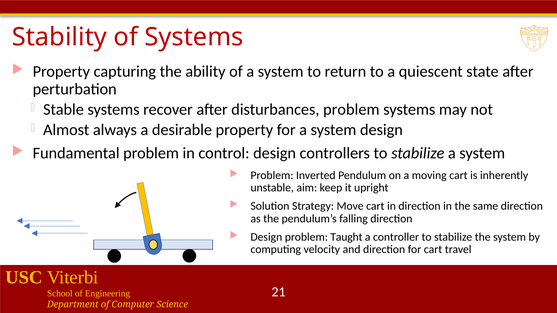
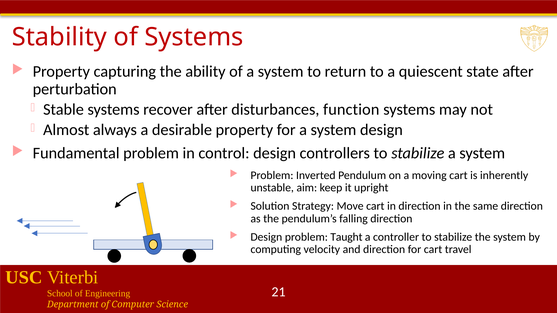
disturbances problem: problem -> function
